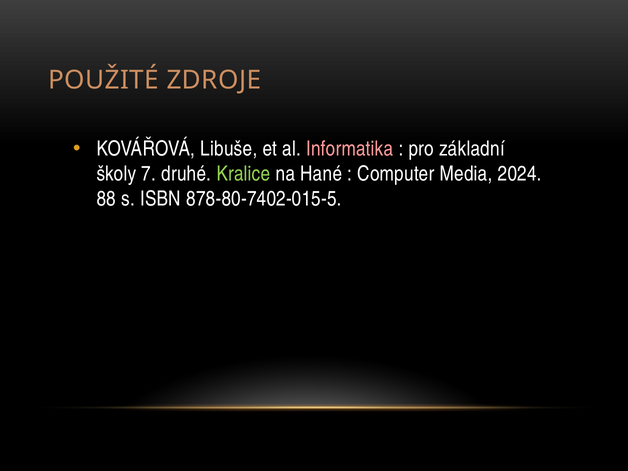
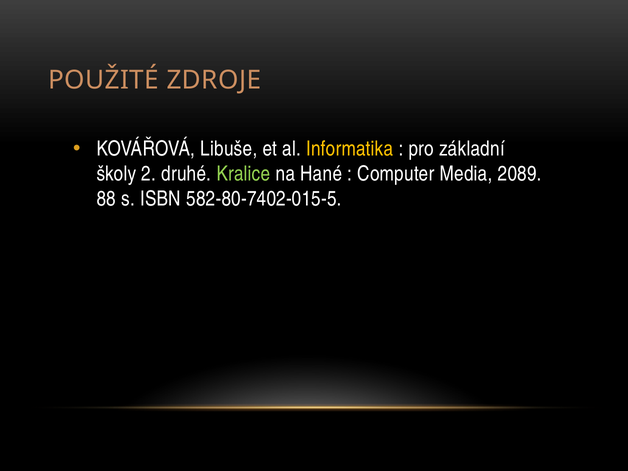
Informatika colour: pink -> yellow
7: 7 -> 2
2024: 2024 -> 2089
878-80-7402-015-5: 878-80-7402-015-5 -> 582-80-7402-015-5
